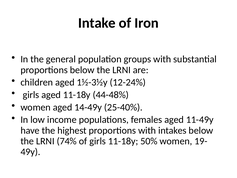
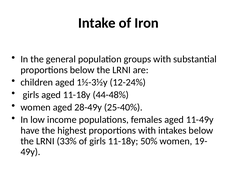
14-49y: 14-49y -> 28-49y
74%: 74% -> 33%
